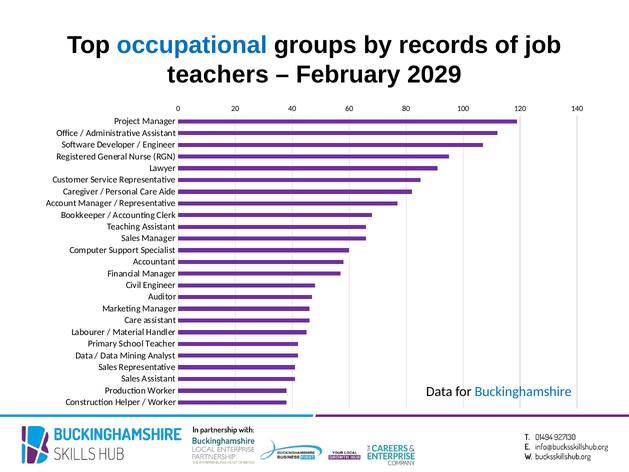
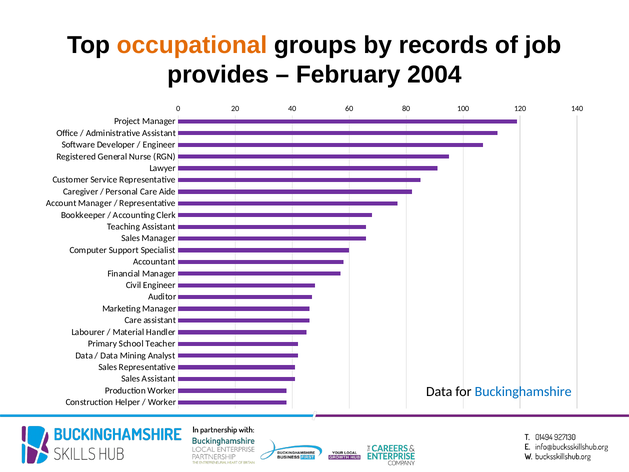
occupational colour: blue -> orange
teachers: teachers -> provides
2029: 2029 -> 2004
